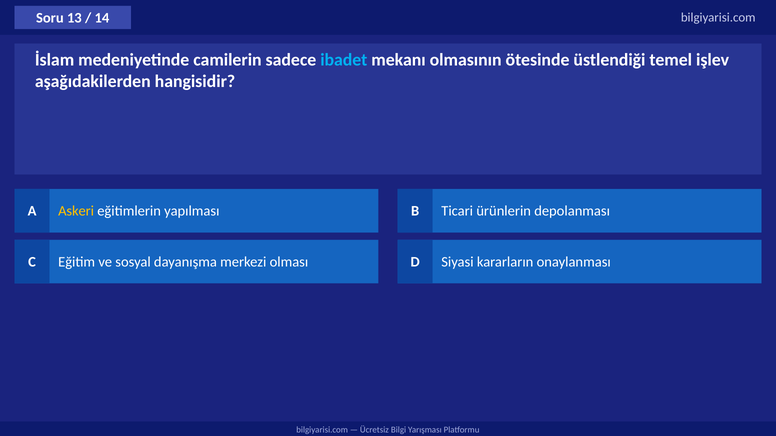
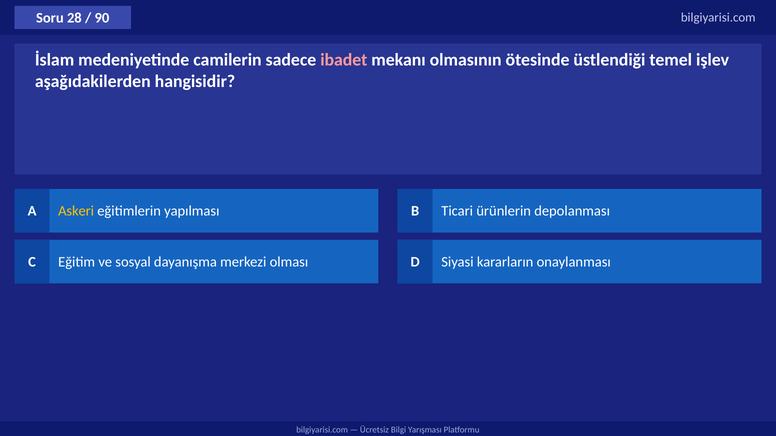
13: 13 -> 28
14: 14 -> 90
ibadet colour: light blue -> pink
